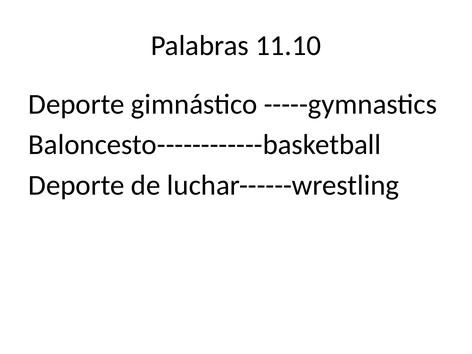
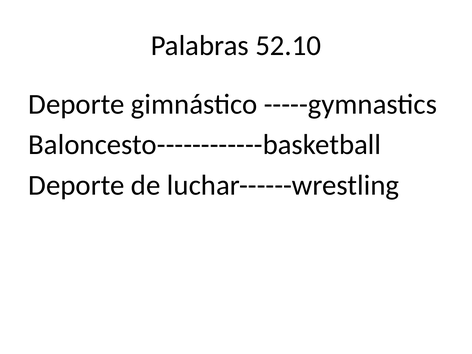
11.10: 11.10 -> 52.10
